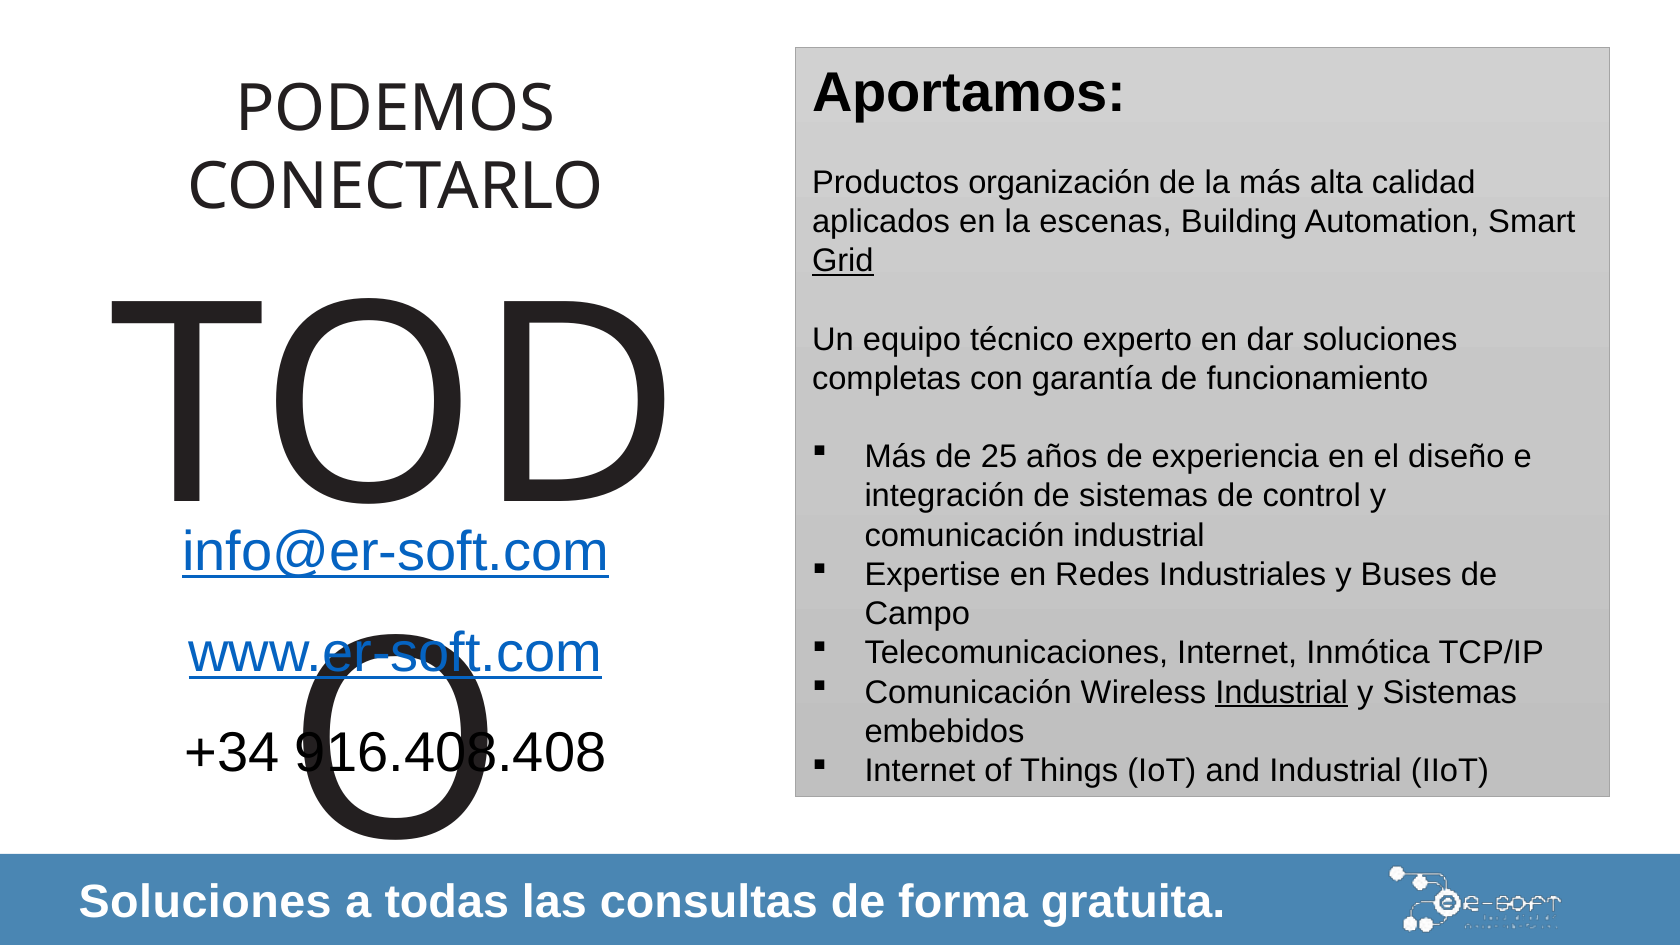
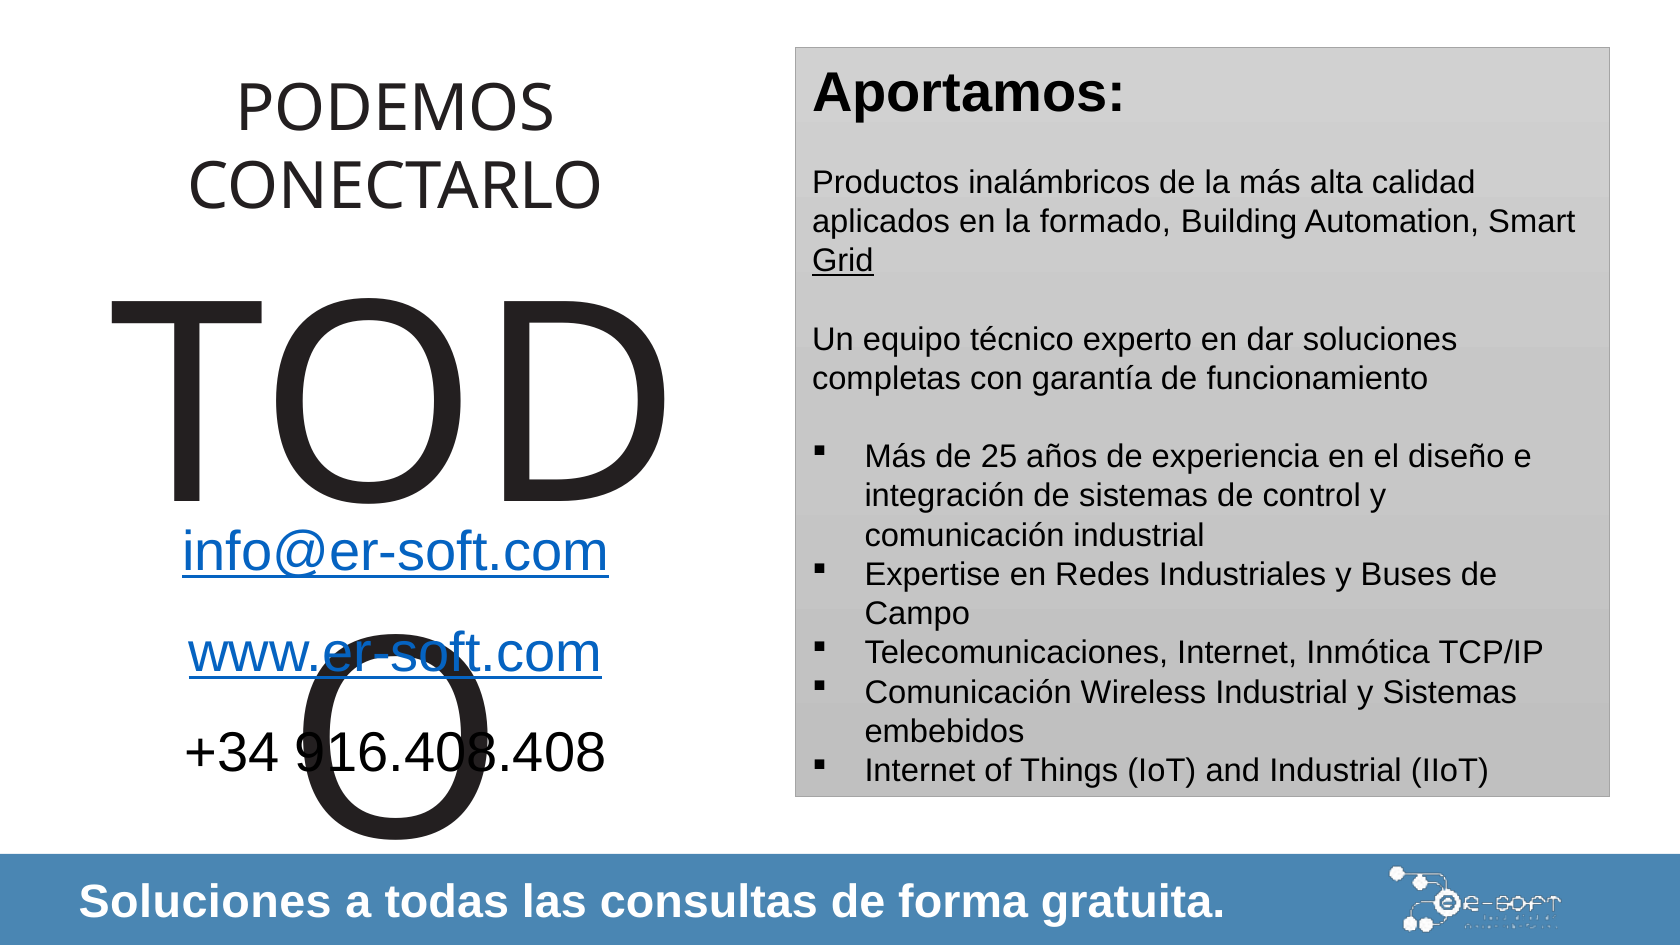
organización: organización -> inalámbricos
escenas: escenas -> formado
Industrial at (1282, 692) underline: present -> none
